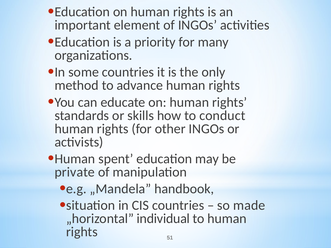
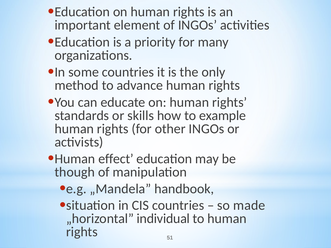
conduct: conduct -> example
spent: spent -> effect
private: private -> though
